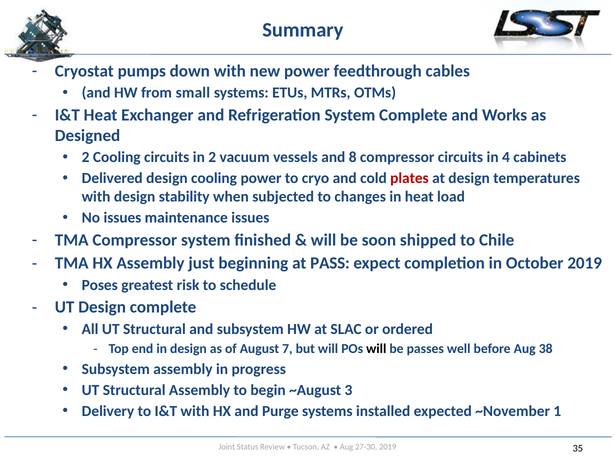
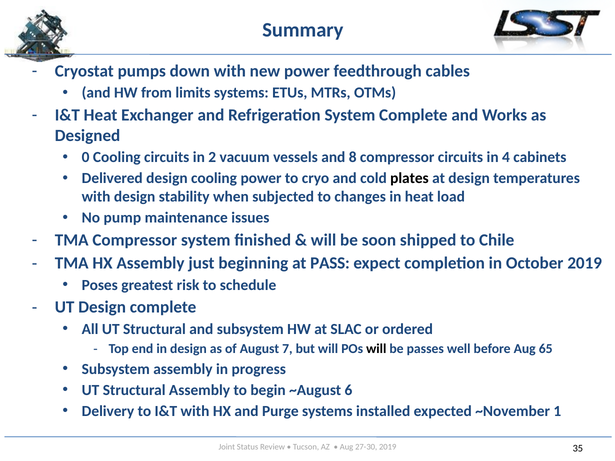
small: small -> limits
2 at (86, 157): 2 -> 0
plates colour: red -> black
No issues: issues -> pump
38: 38 -> 65
3: 3 -> 6
